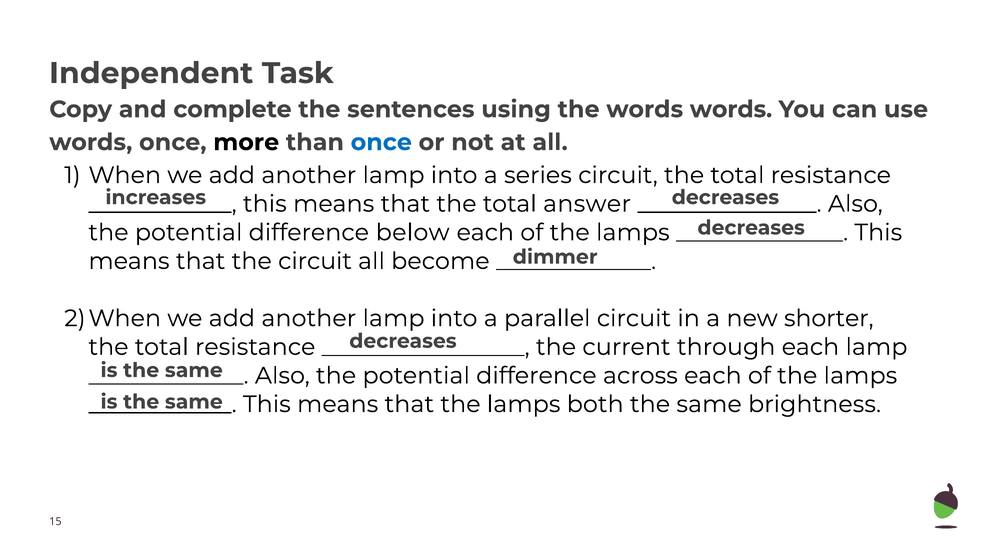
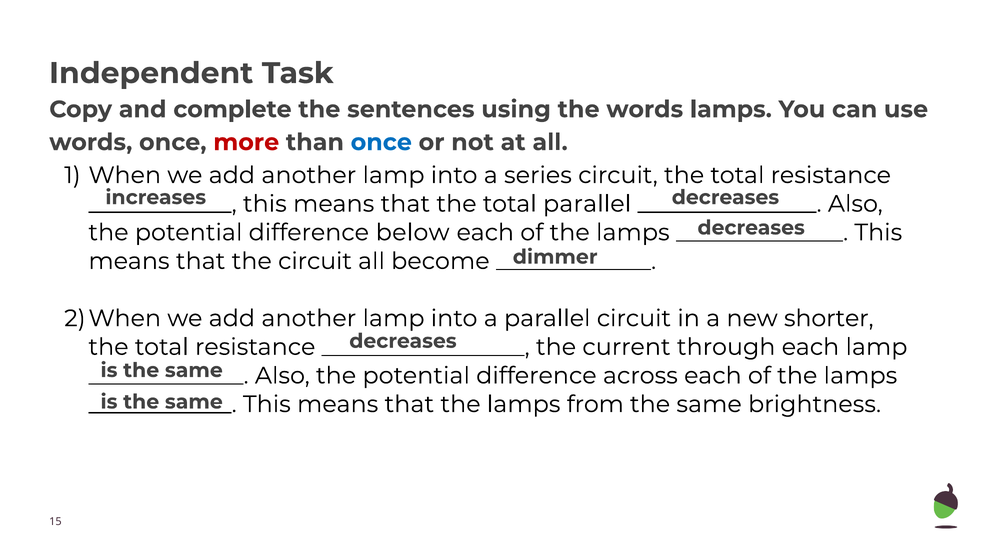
words words: words -> lamps
more colour: black -> red
total answer: answer -> parallel
both: both -> from
